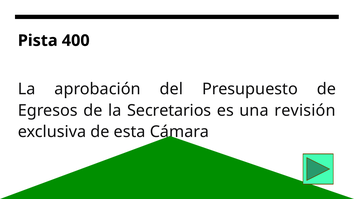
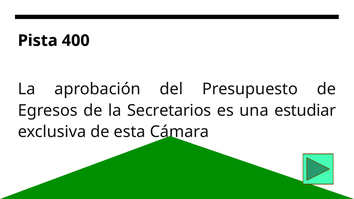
revisión: revisión -> estudiar
